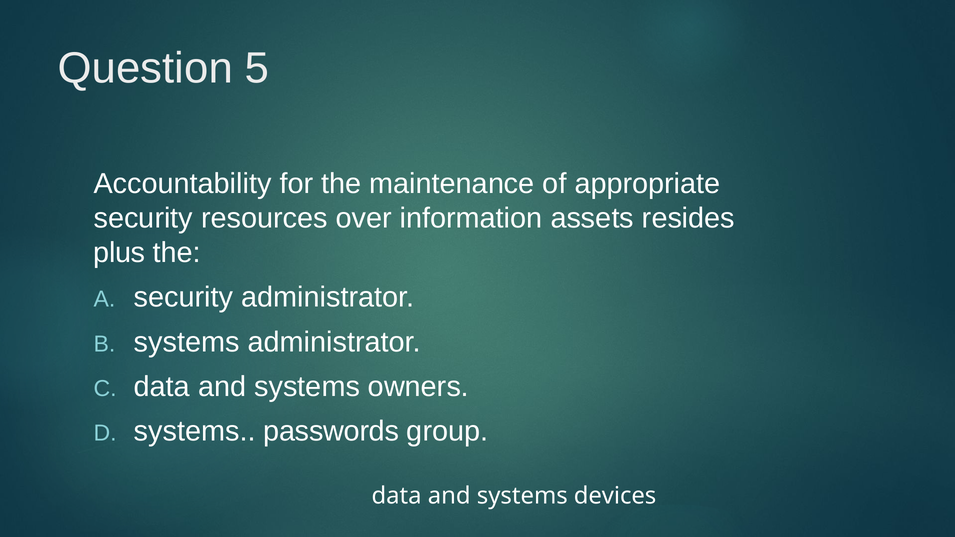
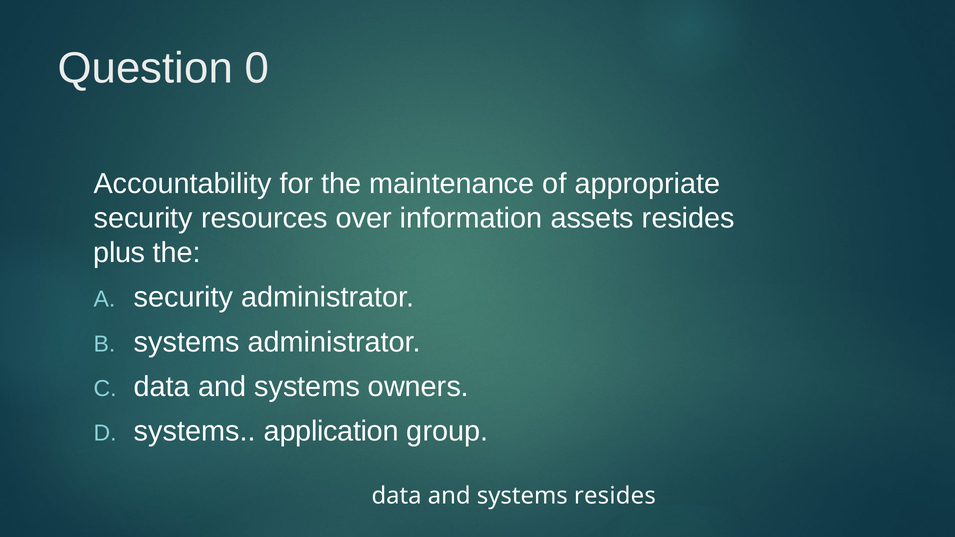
5: 5 -> 0
passwords: passwords -> application
systems devices: devices -> resides
